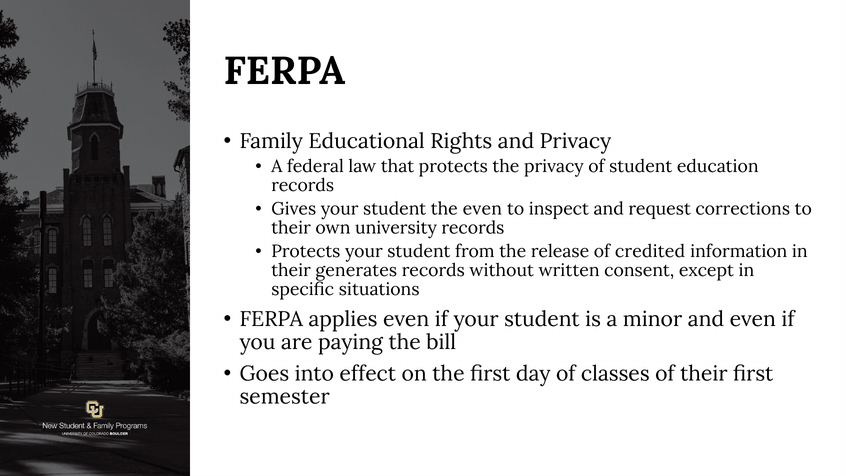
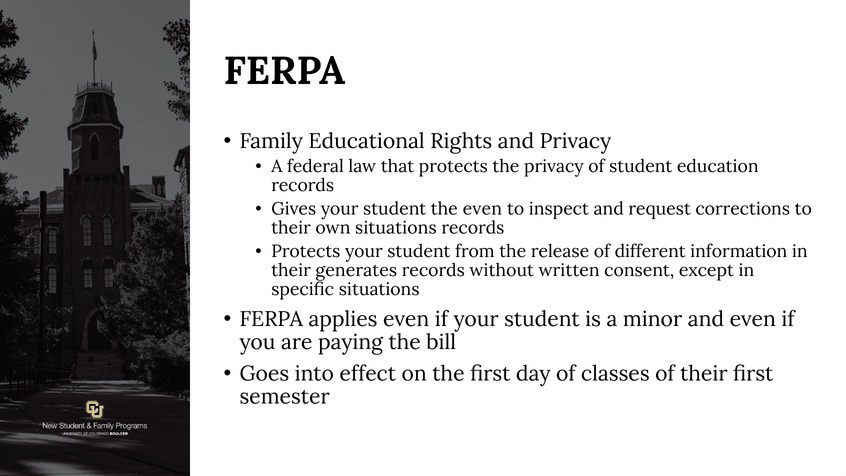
own university: university -> situations
credited: credited -> different
